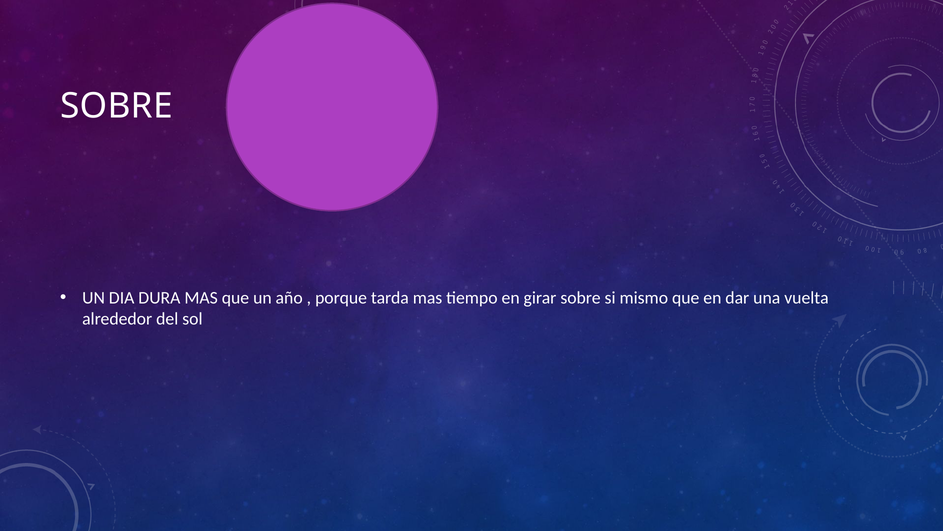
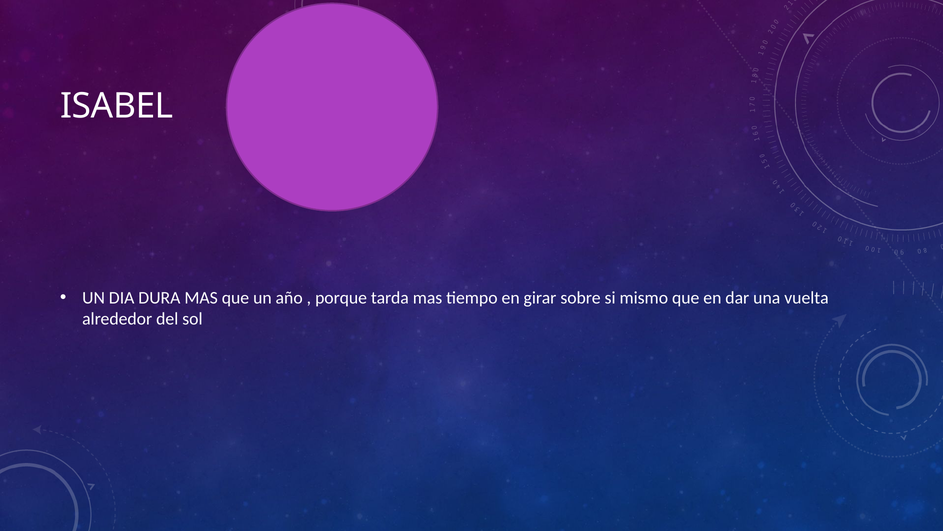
SOBRE at (116, 106): SOBRE -> ISABEL
